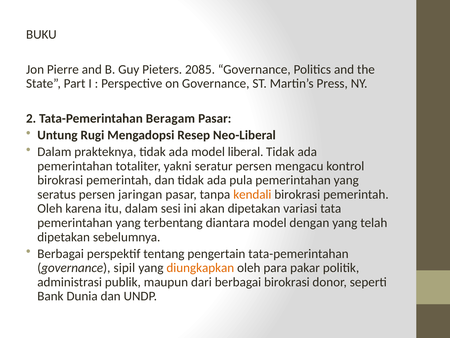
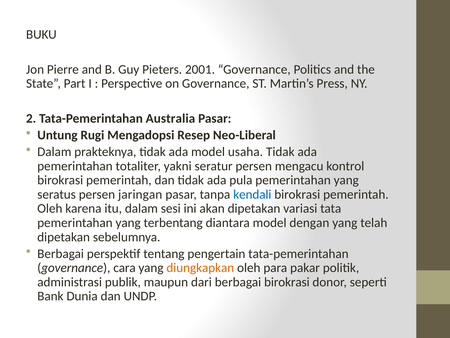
2085: 2085 -> 2001
Beragam: Beragam -> Australia
liberal: liberal -> usaha
kendali colour: orange -> blue
sipil: sipil -> cara
